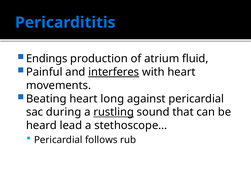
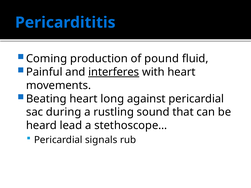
Endings: Endings -> Coming
atrium: atrium -> pound
rustling underline: present -> none
follows: follows -> signals
